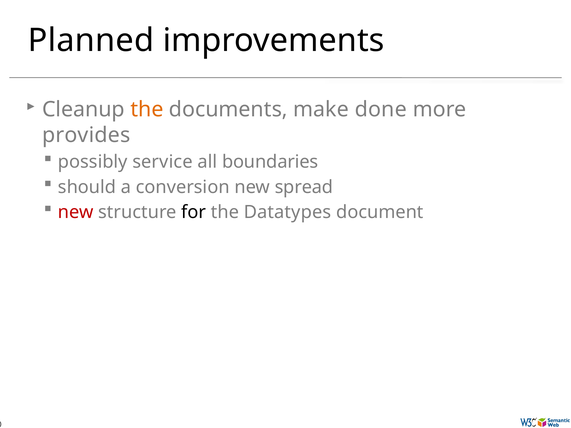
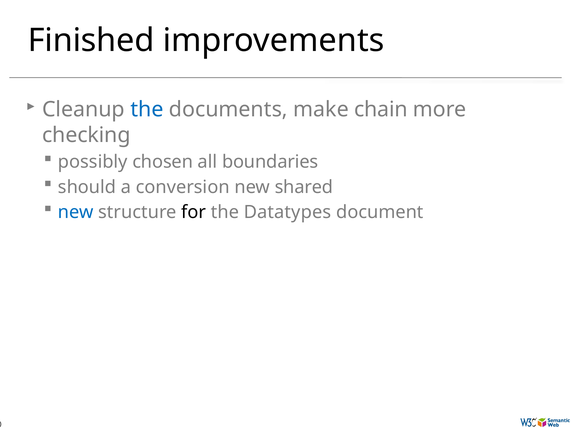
Planned: Planned -> Finished
the at (147, 110) colour: orange -> blue
done: done -> chain
provides: provides -> checking
service: service -> chosen
spread: spread -> shared
new at (76, 212) colour: red -> blue
